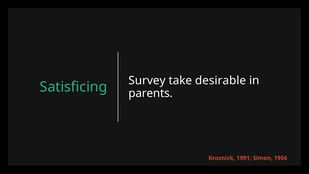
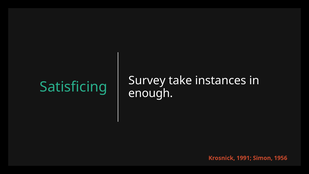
desirable: desirable -> instances
parents: parents -> enough
